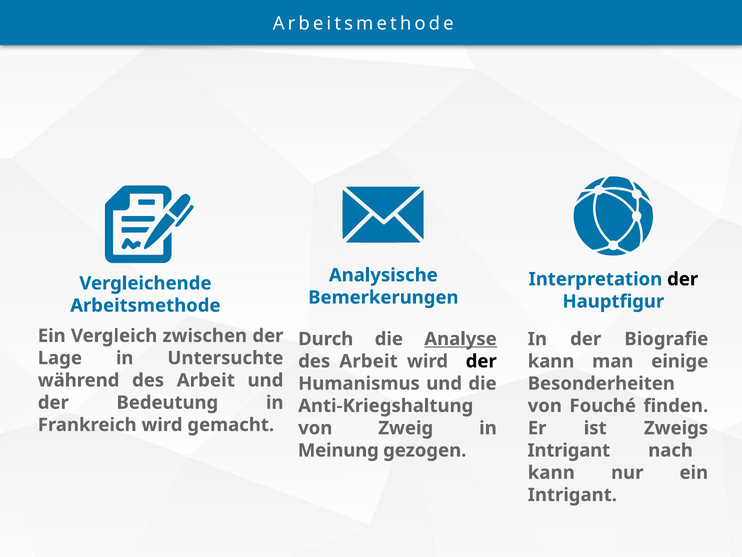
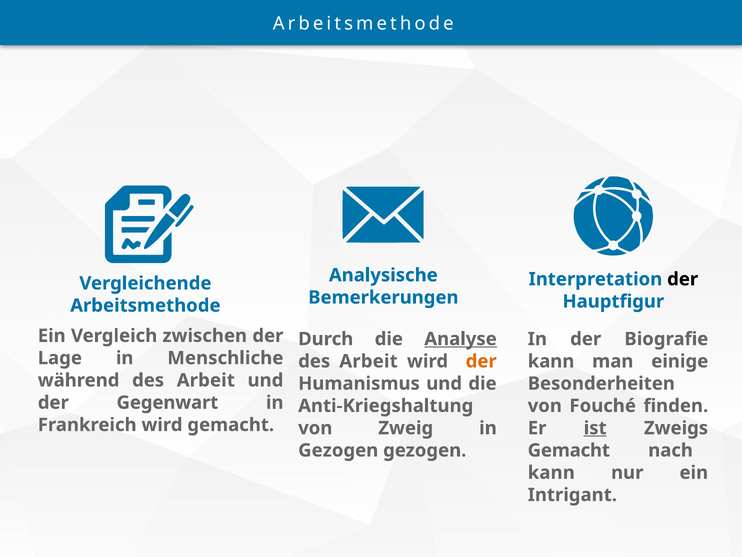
Untersuchte: Untersuchte -> Menschliche
der at (481, 361) colour: black -> orange
Bedeutung: Bedeutung -> Gegenwart
ist underline: none -> present
Meinung at (338, 450): Meinung -> Gezogen
Intrigant at (569, 450): Intrigant -> Gemacht
